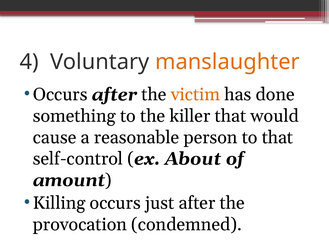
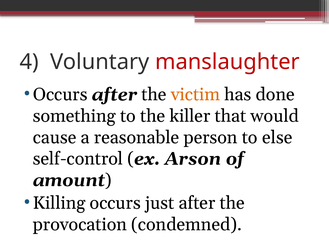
manslaughter colour: orange -> red
to that: that -> else
About: About -> Arson
